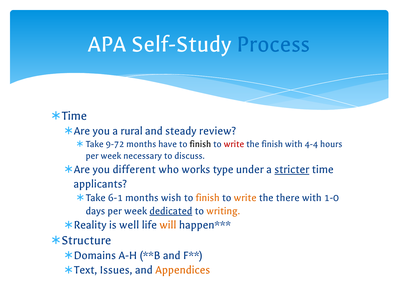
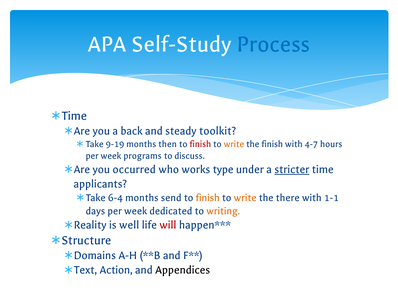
rural: rural -> back
review: review -> toolkit
9-72: 9-72 -> 9-19
have: have -> then
finish at (200, 144) colour: black -> red
write at (234, 144) colour: red -> orange
4-4: 4-4 -> 4-7
necessary: necessary -> programs
different: different -> occurred
6-1: 6-1 -> 6-4
wish: wish -> send
1-0: 1-0 -> 1-1
dedicated underline: present -> none
will colour: orange -> red
Issues: Issues -> Action
Appendices colour: orange -> black
